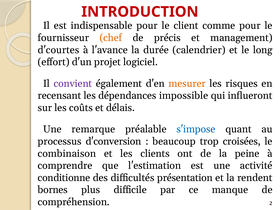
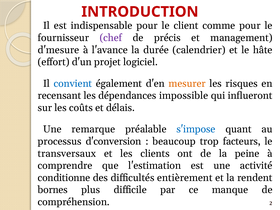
chef colour: orange -> purple
d'courtes: d'courtes -> d'mesure
long: long -> hâte
convient colour: purple -> blue
croisées: croisées -> facteurs
combinaison: combinaison -> transversaux
présentation: présentation -> entièrement
